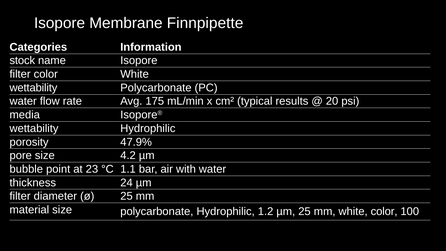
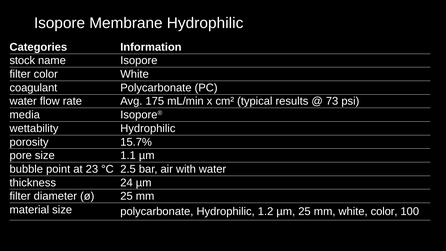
Membrane Finnpipette: Finnpipette -> Hydrophilic
wettability at (33, 88): wettability -> coagulant
20: 20 -> 73
47.9%: 47.9% -> 15.7%
4.2: 4.2 -> 1.1
1.1: 1.1 -> 2.5
